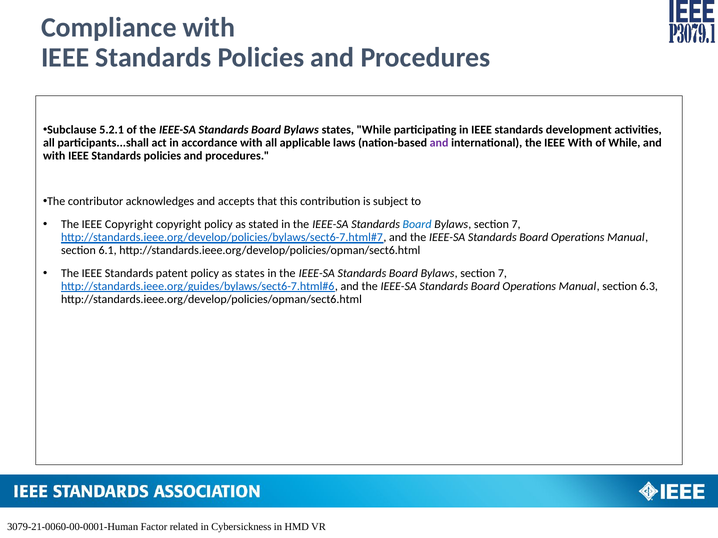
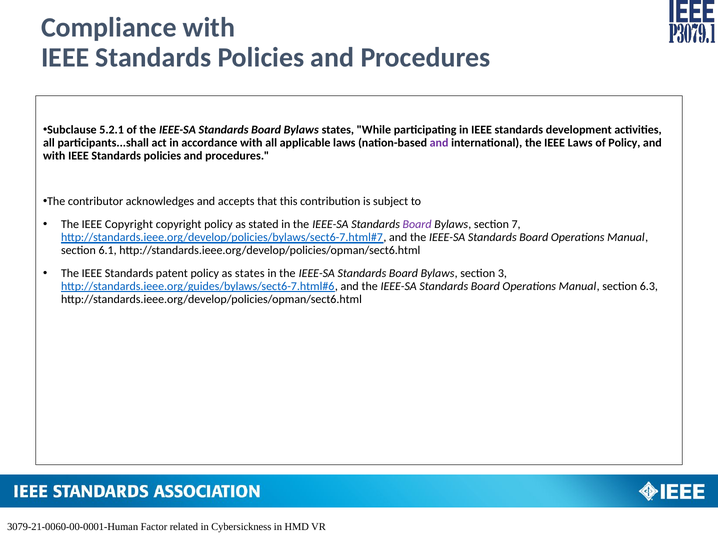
IEEE With: With -> Laws
of While: While -> Policy
Board at (417, 225) colour: blue -> purple
7 at (502, 274): 7 -> 3
